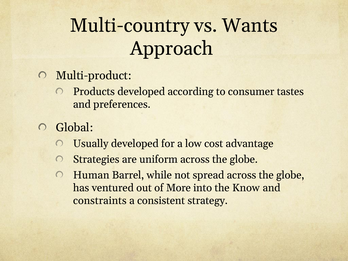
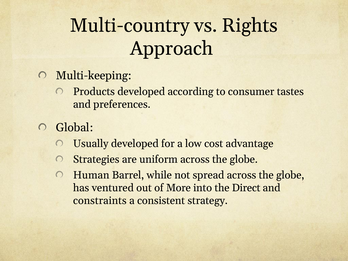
Wants: Wants -> Rights
Multi-product: Multi-product -> Multi-keeping
Know: Know -> Direct
